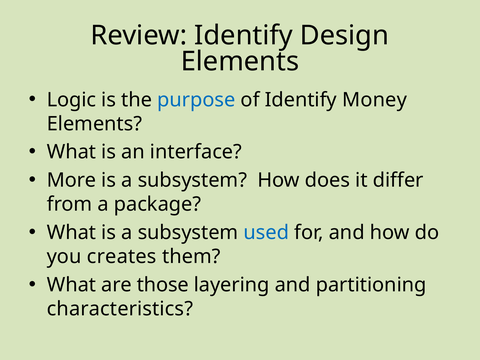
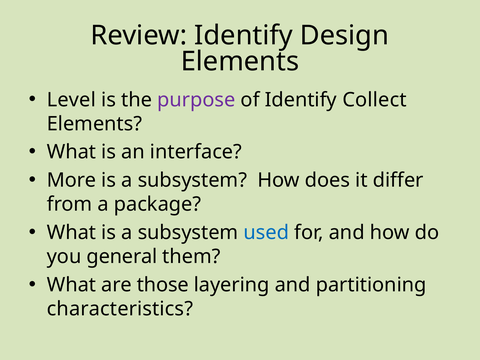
Logic: Logic -> Level
purpose colour: blue -> purple
Money: Money -> Collect
creates: creates -> general
